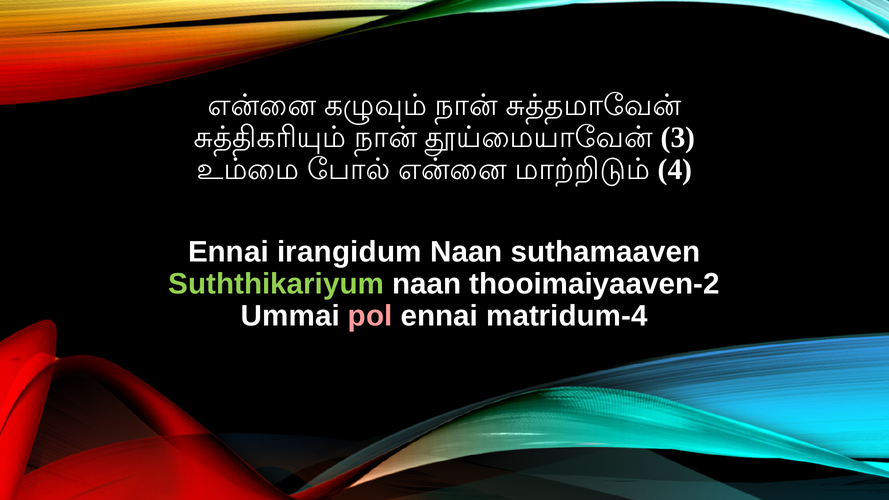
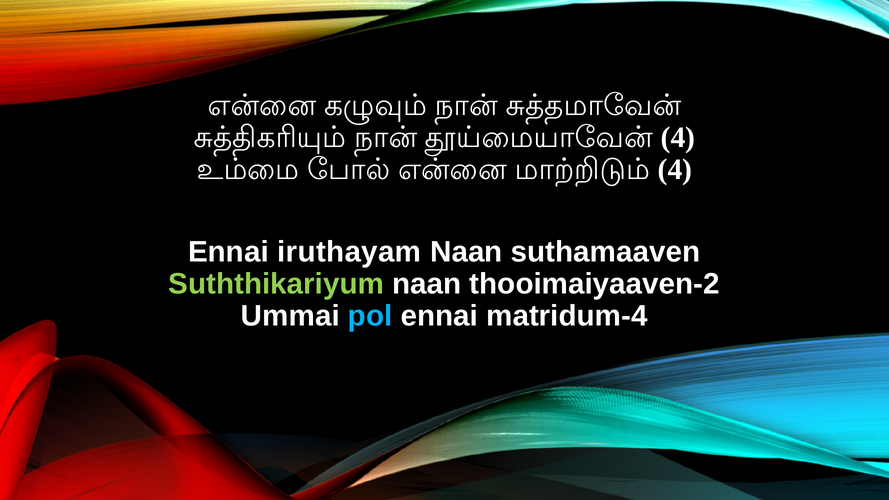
3 at (678, 137): 3 -> 4
irangidum: irangidum -> iruthayam
pol colour: pink -> light blue
